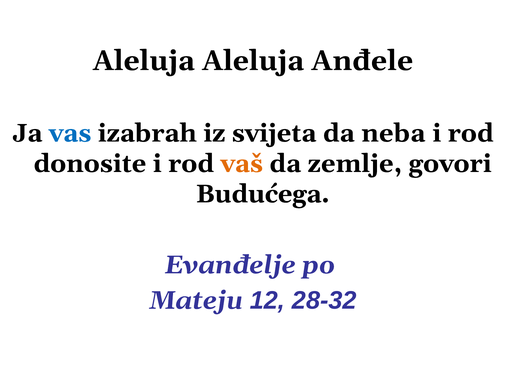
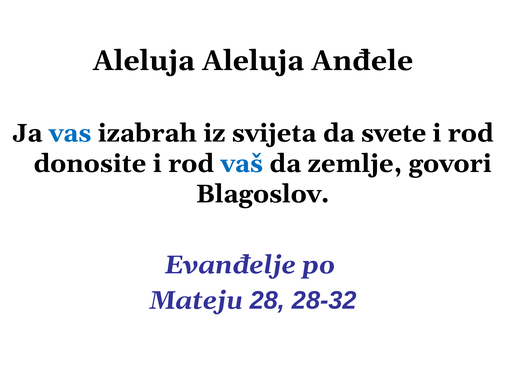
neba: neba -> svete
vaš colour: orange -> blue
Budućega: Budućega -> Blagoslov
12: 12 -> 28
